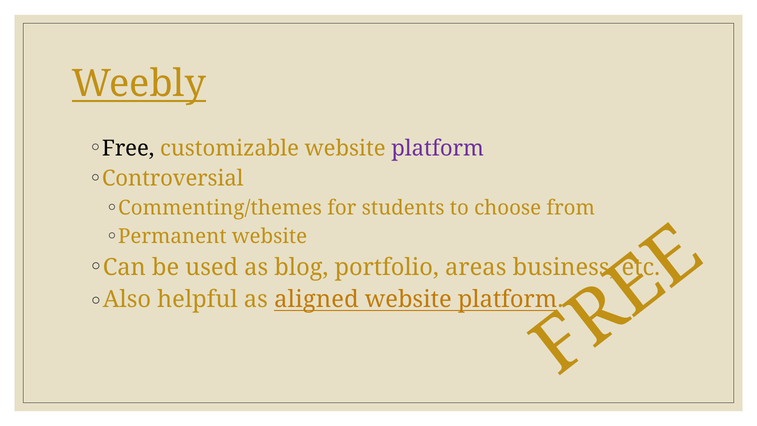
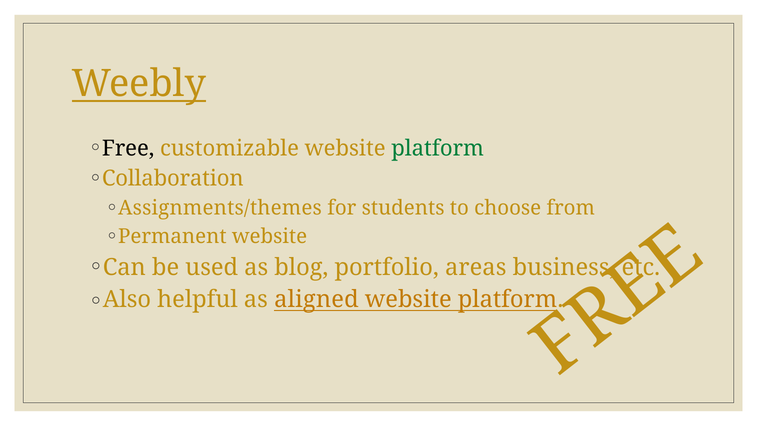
platform at (438, 148) colour: purple -> green
Controversial: Controversial -> Collaboration
Commenting/themes: Commenting/themes -> Assignments/themes
